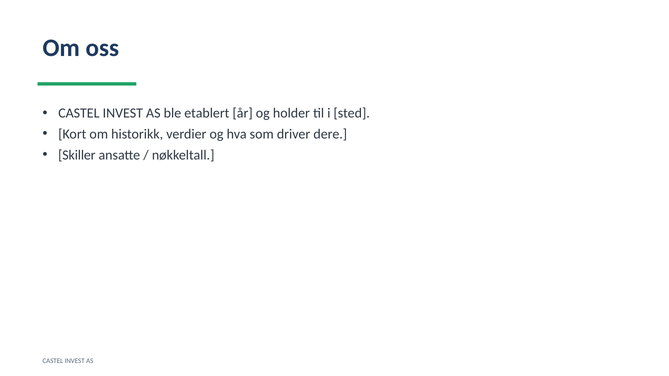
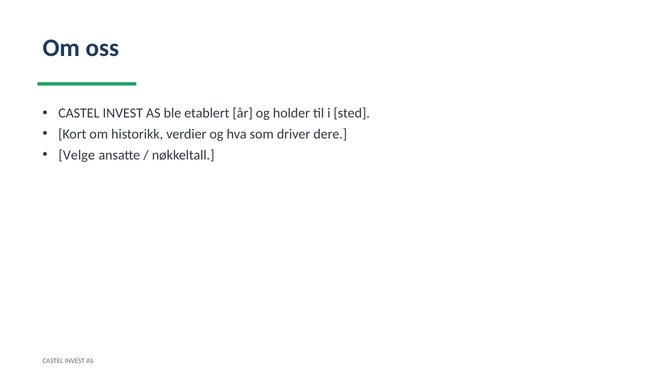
Skiller: Skiller -> Velge
